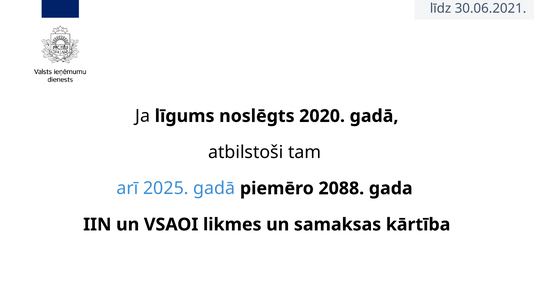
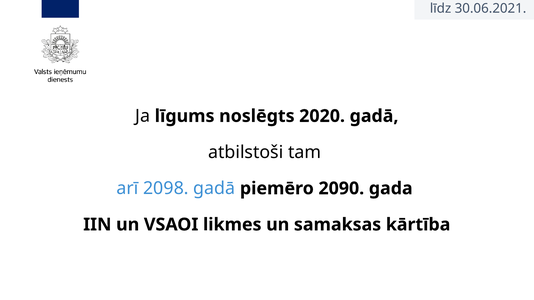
2025: 2025 -> 2098
2088: 2088 -> 2090
